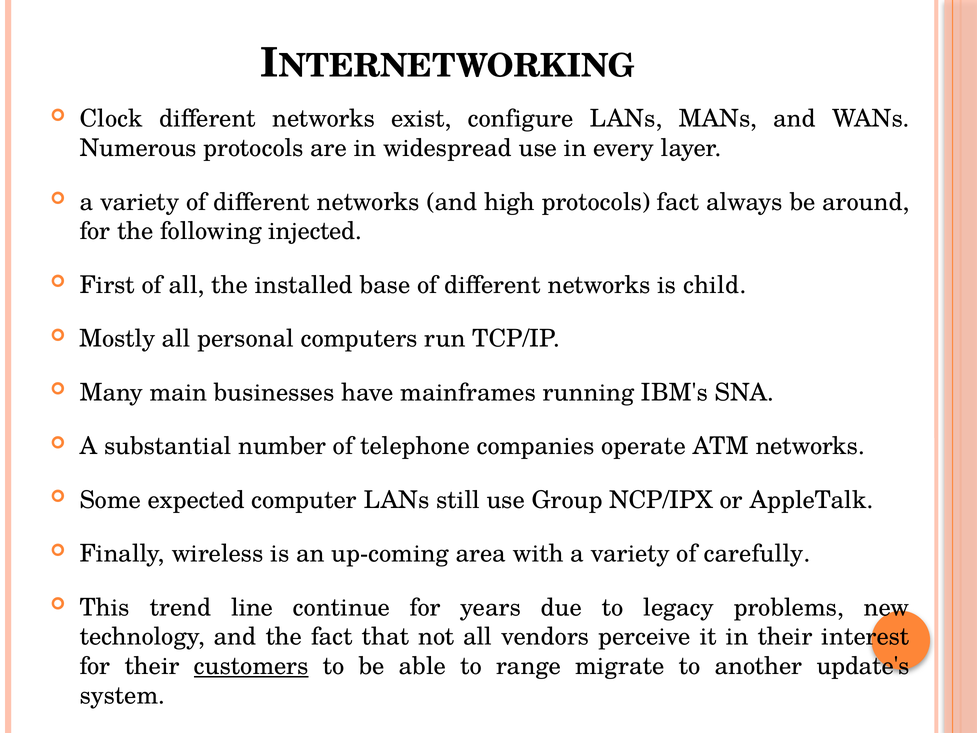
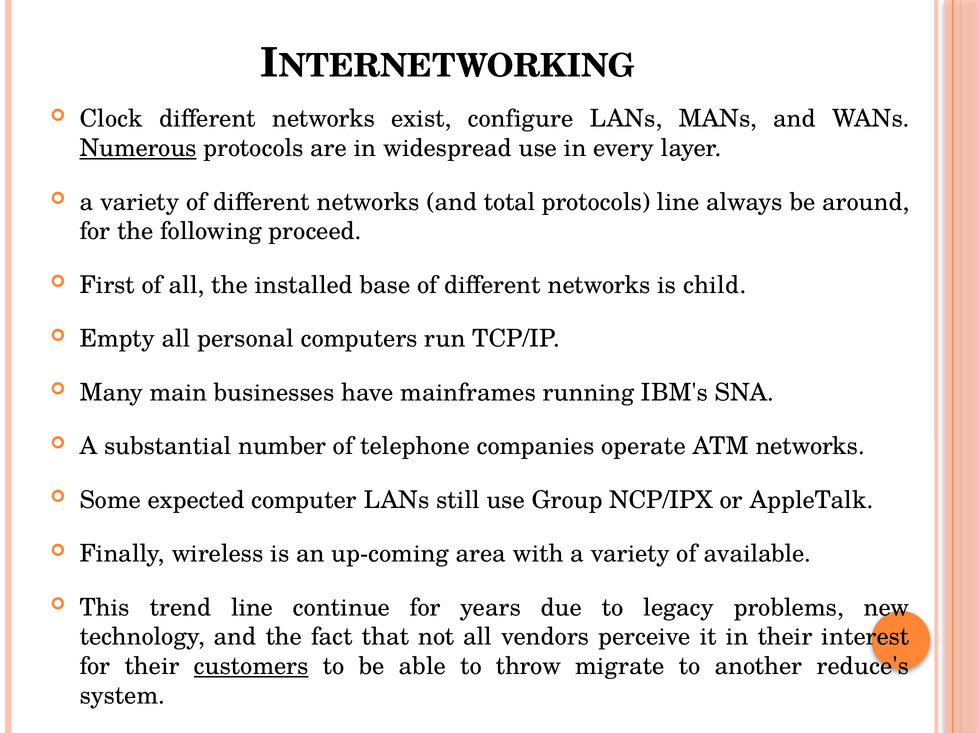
Numerous underline: none -> present
high: high -> total
protocols fact: fact -> line
injected: injected -> proceed
Mostly: Mostly -> Empty
carefully: carefully -> available
range: range -> throw
update's: update's -> reduce's
